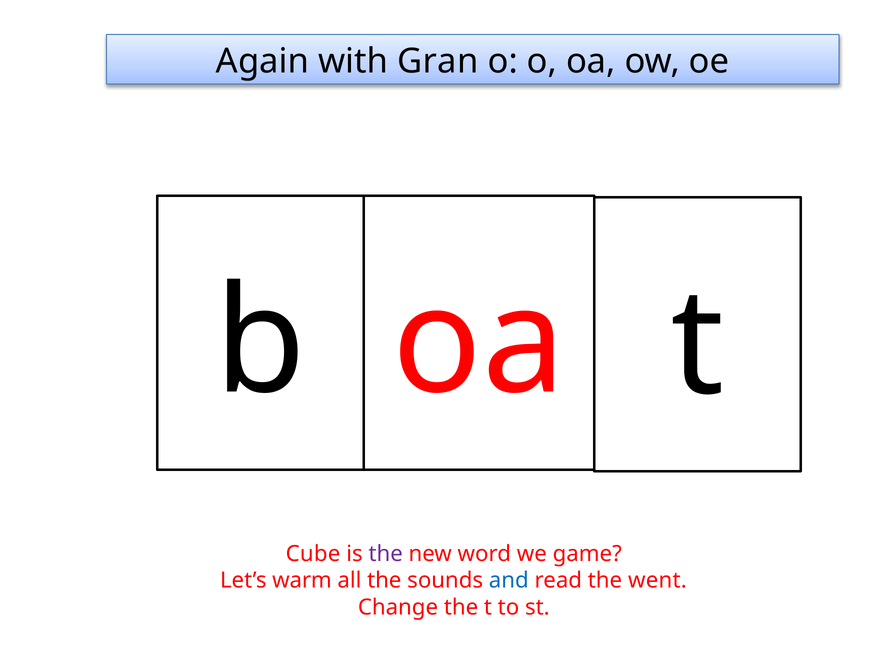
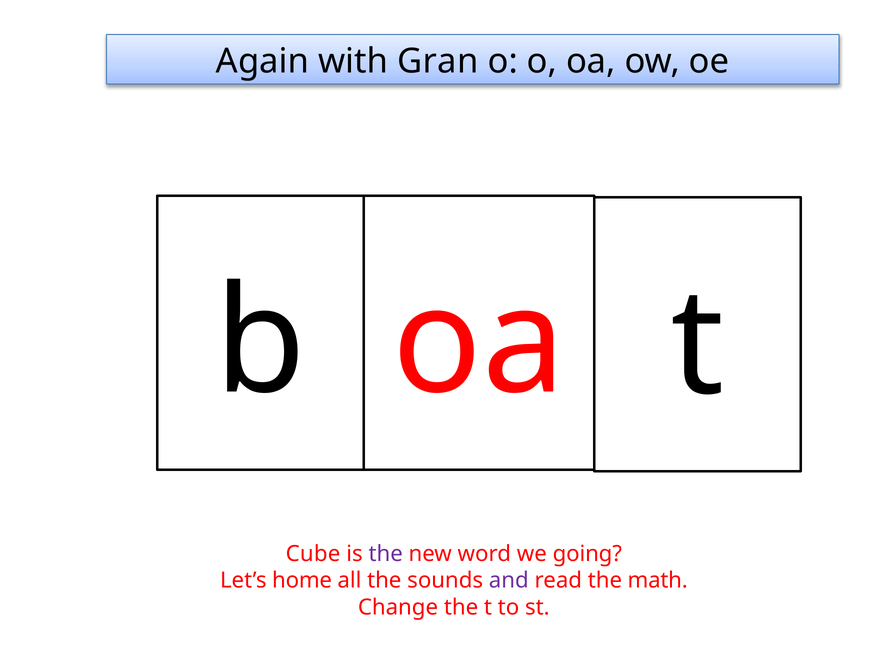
game: game -> going
warm: warm -> home
and colour: blue -> purple
went: went -> math
